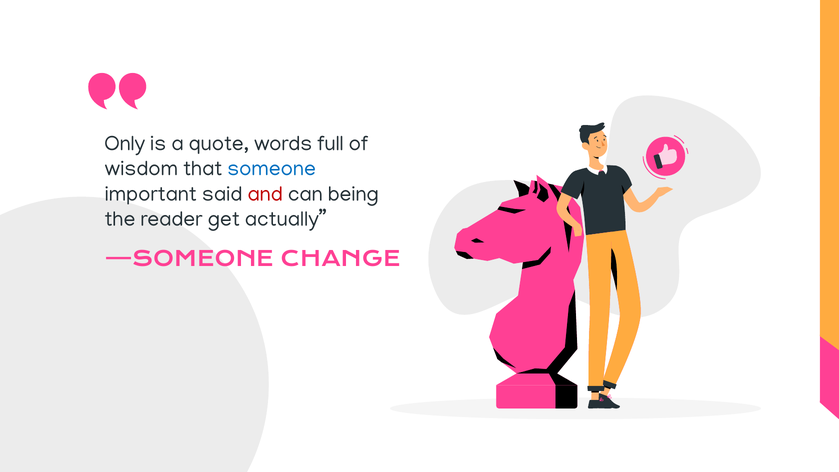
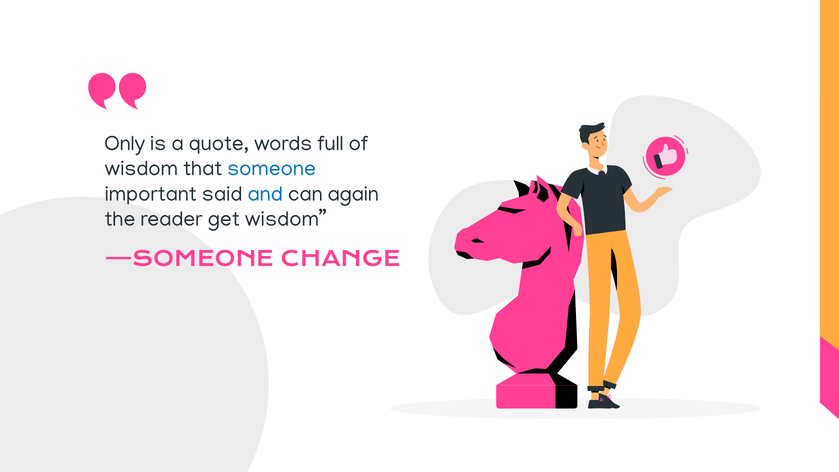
and colour: red -> blue
being: being -> again
get actually: actually -> wisdom
